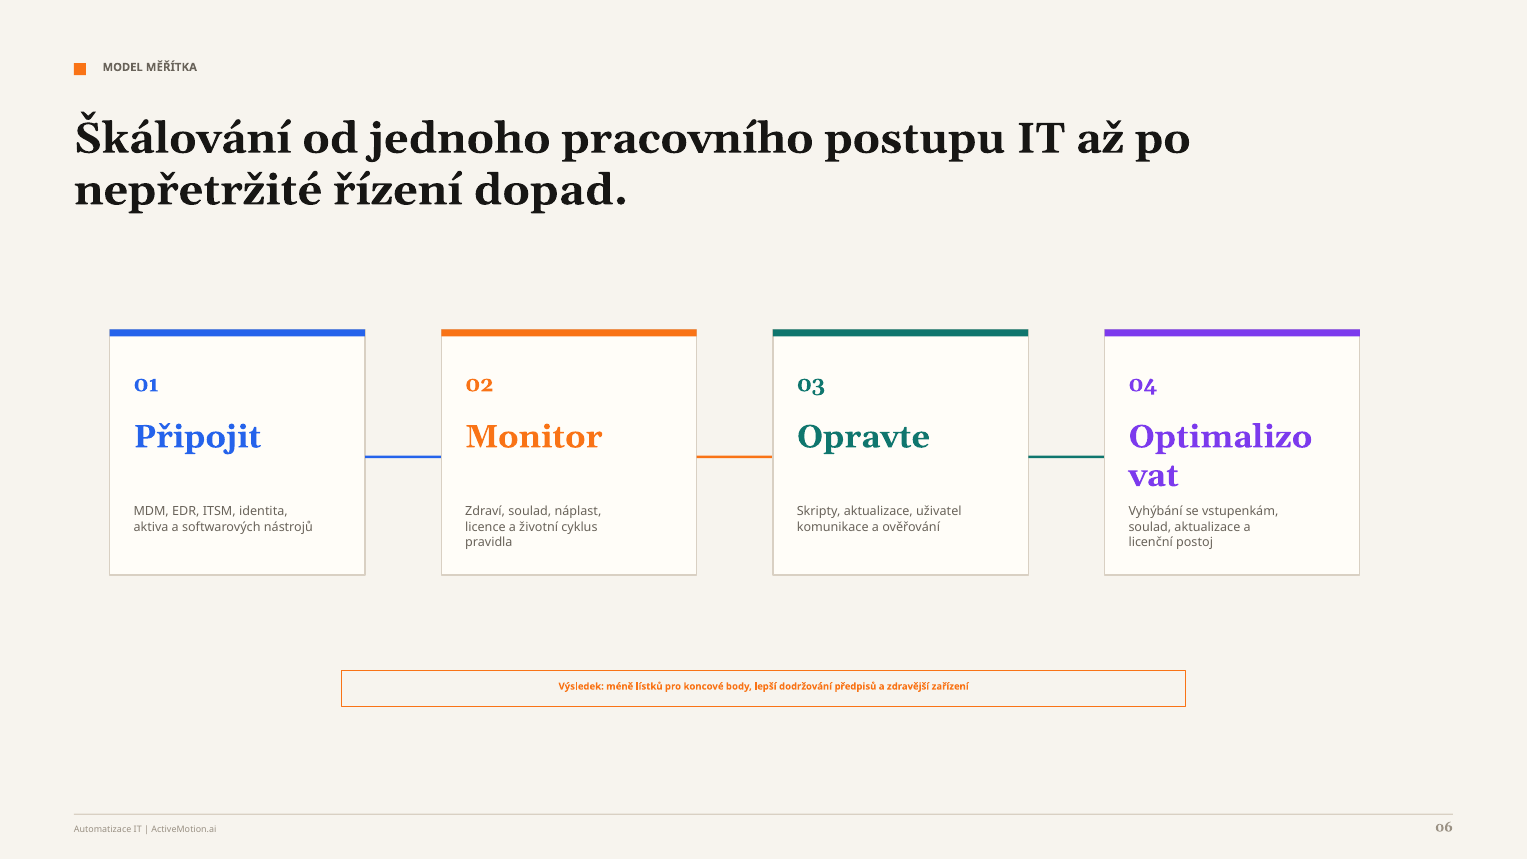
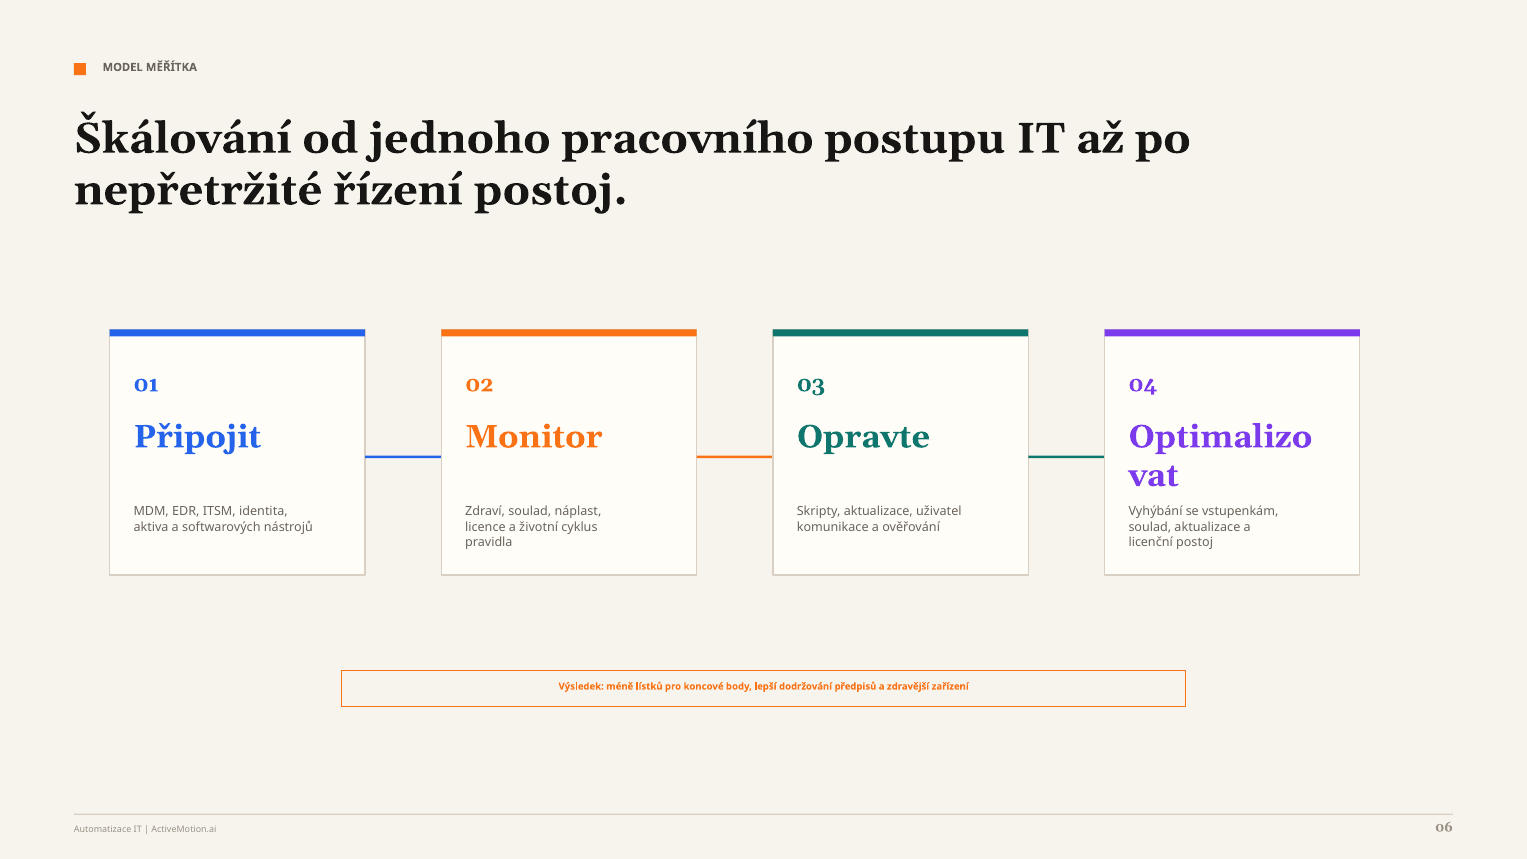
řízení dopad: dopad -> postoj
